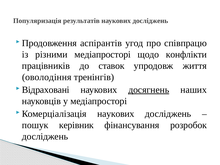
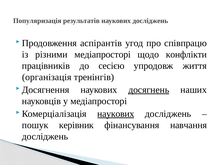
ставок: ставок -> сесією
оволодіння: оволодіння -> організація
Відраховані: Відраховані -> Досягнення
наукових at (116, 114) underline: none -> present
розробок: розробок -> навчання
